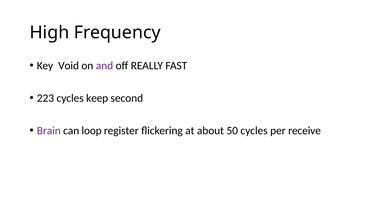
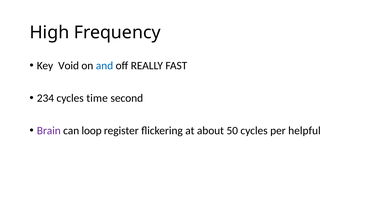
and colour: purple -> blue
223: 223 -> 234
keep: keep -> time
receive: receive -> helpful
